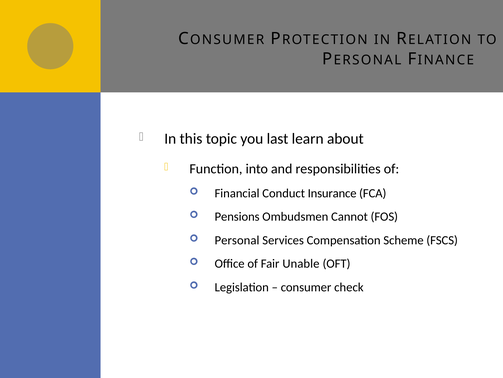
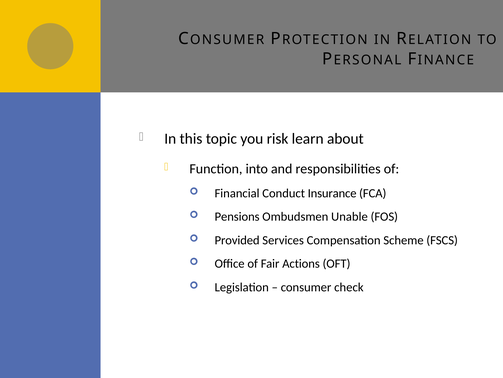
last: last -> risk
Cannot: Cannot -> Unable
Personal: Personal -> Provided
Unable: Unable -> Actions
